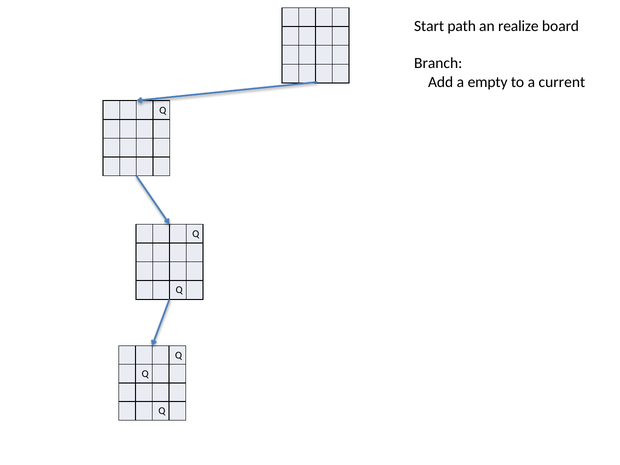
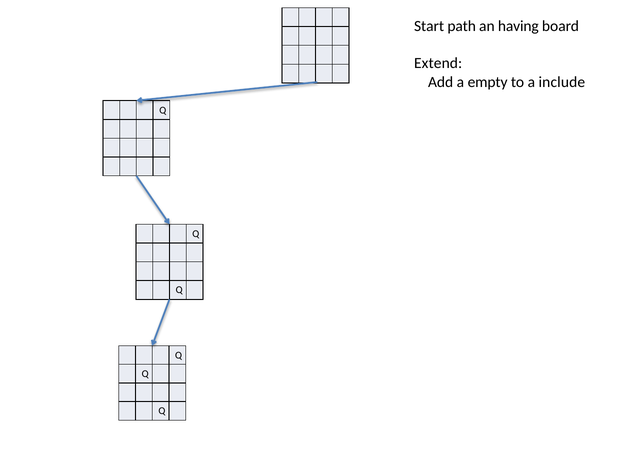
realize: realize -> having
Branch: Branch -> Extend
current: current -> include
